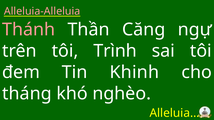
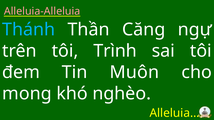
Thánh colour: pink -> light blue
Khinh: Khinh -> Muôn
tháng: tháng -> mong
